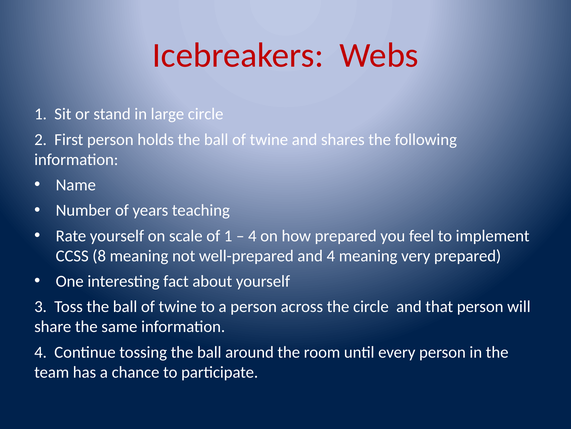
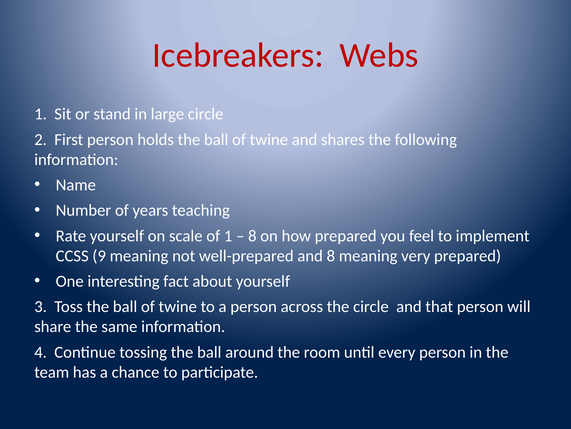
4 at (252, 235): 4 -> 8
8: 8 -> 9
and 4: 4 -> 8
